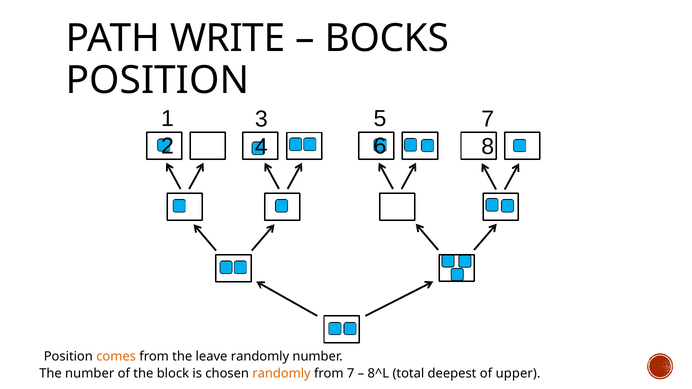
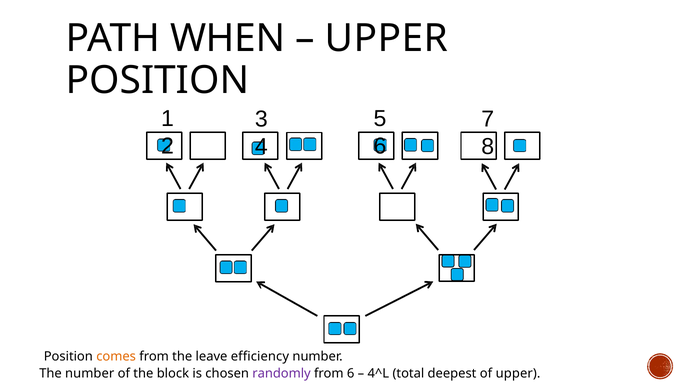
WRITE: WRITE -> WHEN
BOCKS at (387, 38): BOCKS -> UPPER
leave randomly: randomly -> efficiency
randomly at (282, 374) colour: orange -> purple
from 7: 7 -> 6
8^L: 8^L -> 4^L
